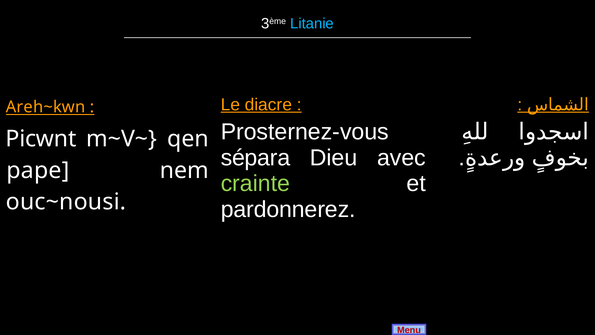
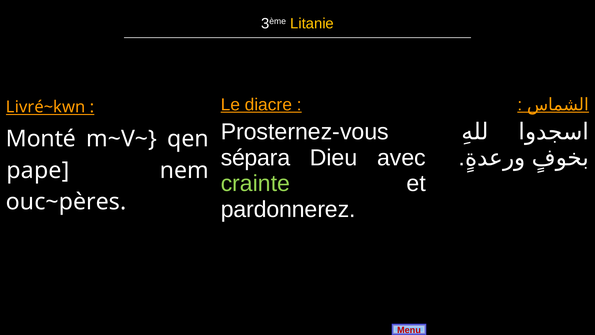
Litanie colour: light blue -> yellow
Areh~kwn: Areh~kwn -> Livré~kwn
Picwnt: Picwnt -> Monté
ouc~nousi: ouc~nousi -> ouc~pères
